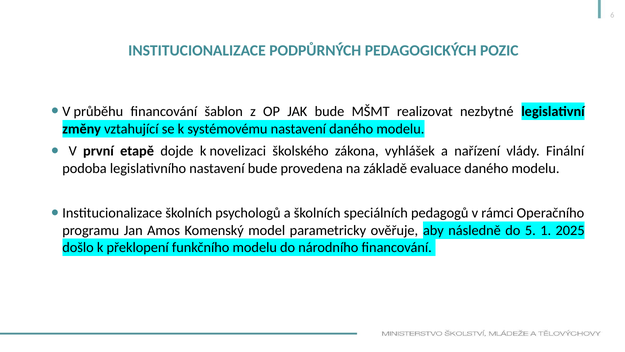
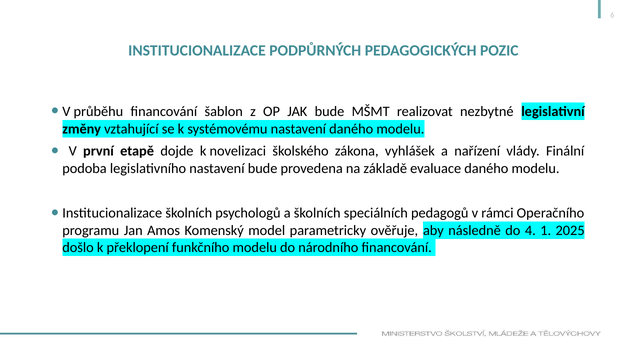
5: 5 -> 4
